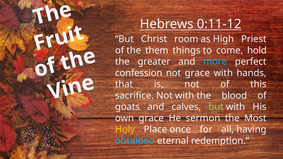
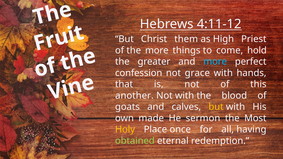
0:11-12: 0:11-12 -> 4:11-12
room: room -> them
the them: them -> more
sacrifice: sacrifice -> another
but at (216, 107) colour: light green -> yellow
own grace: grace -> made
obtained colour: light blue -> light green
